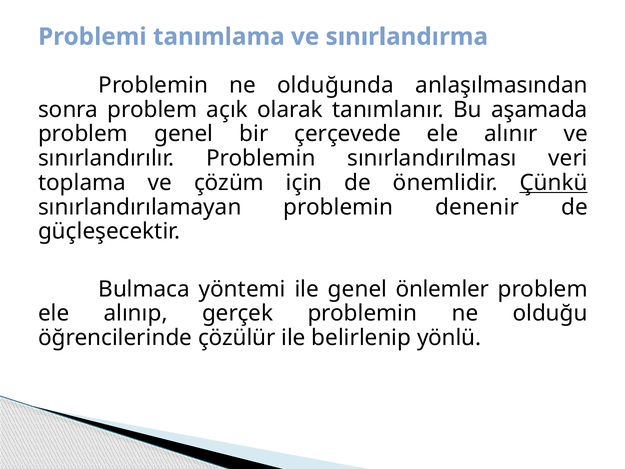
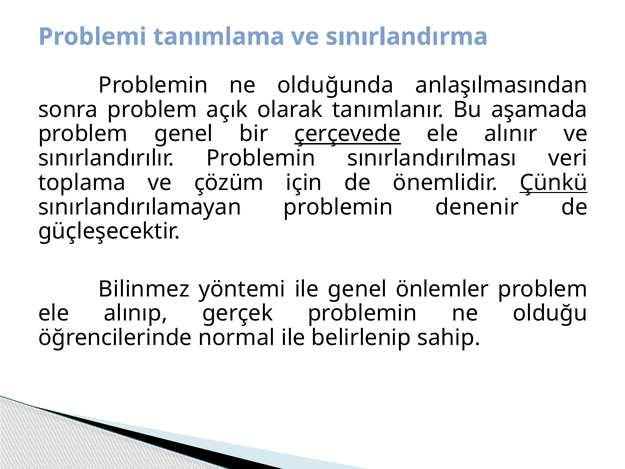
çerçevede underline: none -> present
Bulmaca: Bulmaca -> Bilinmez
çözülür: çözülür -> normal
yönlü: yönlü -> sahip
